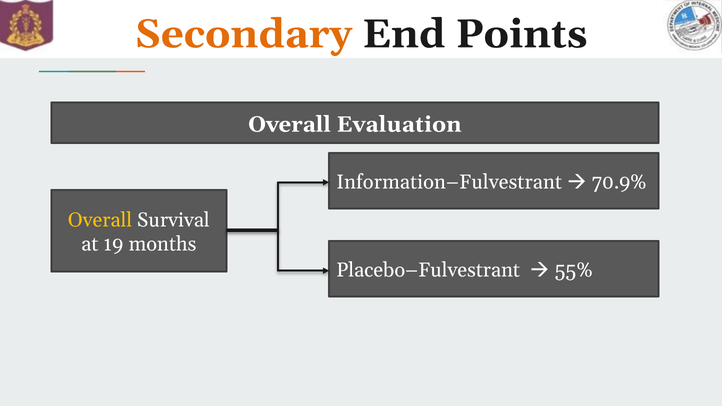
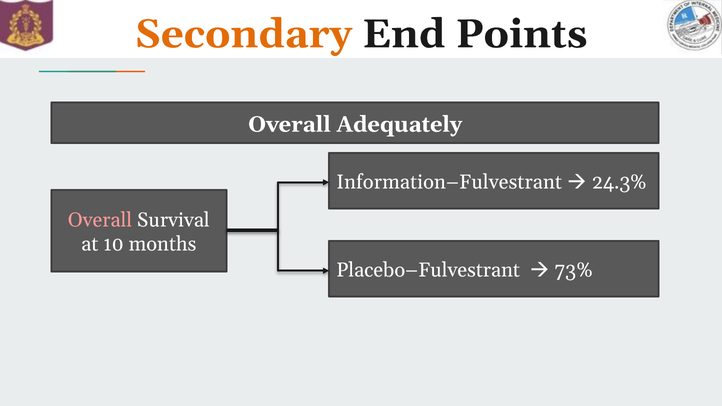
Evaluation: Evaluation -> Adequately
70.9%: 70.9% -> 24.3%
Overall at (100, 220) colour: yellow -> pink
19: 19 -> 10
55%: 55% -> 73%
